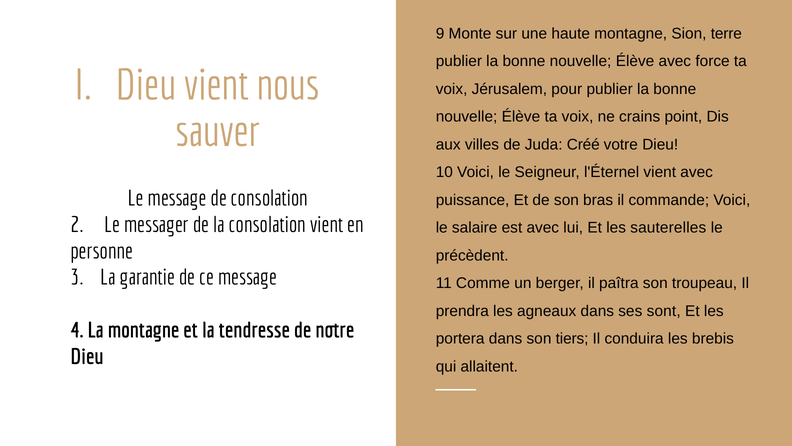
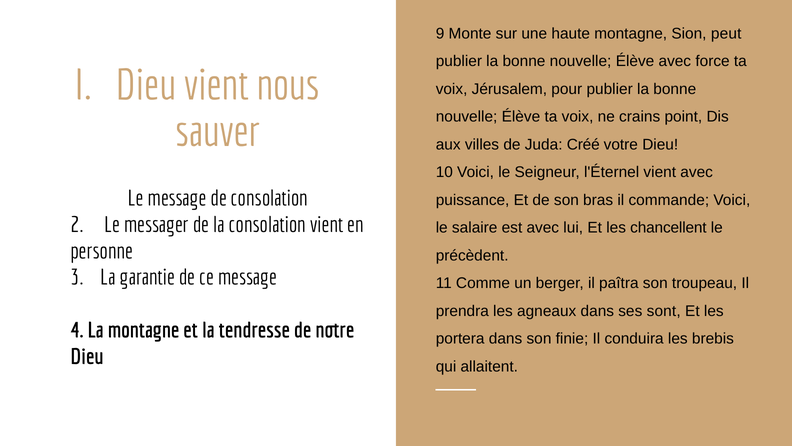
terre: terre -> peut
sauterelles: sauterelles -> chancellent
tiers: tiers -> finie
